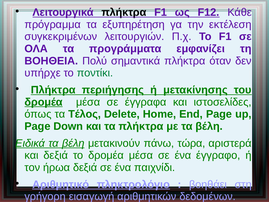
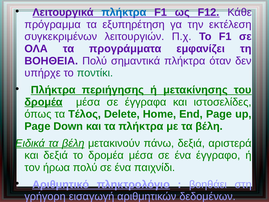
πλήκτρα at (124, 12) colour: black -> blue
πάνω τώρα: τώρα -> δεξιά
ήρωα δεξιά: δεξιά -> πολύ
